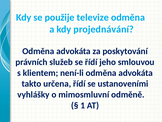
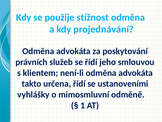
televize: televize -> stížnost
